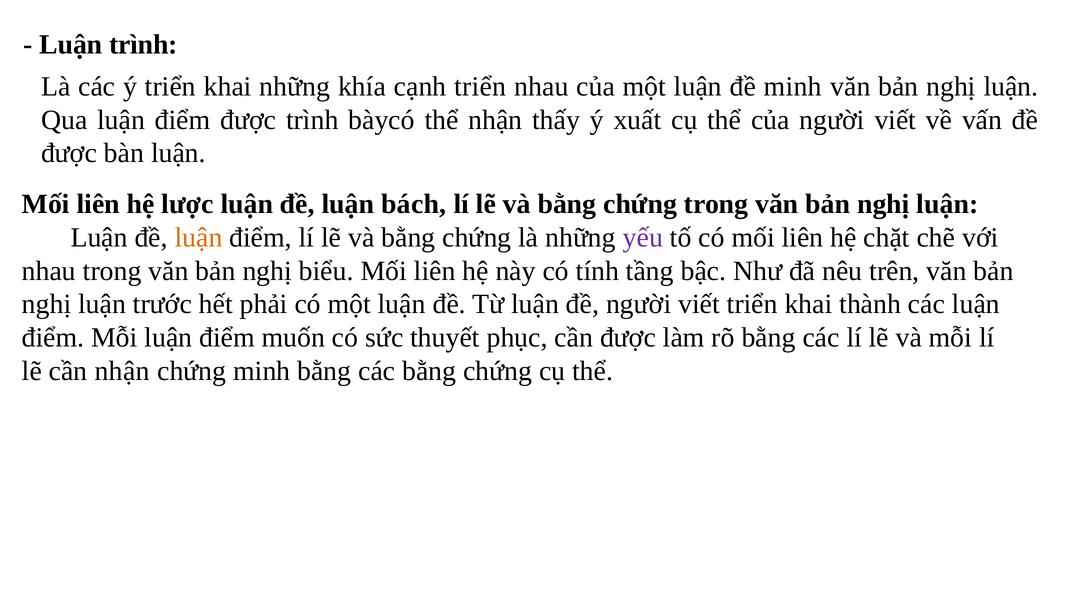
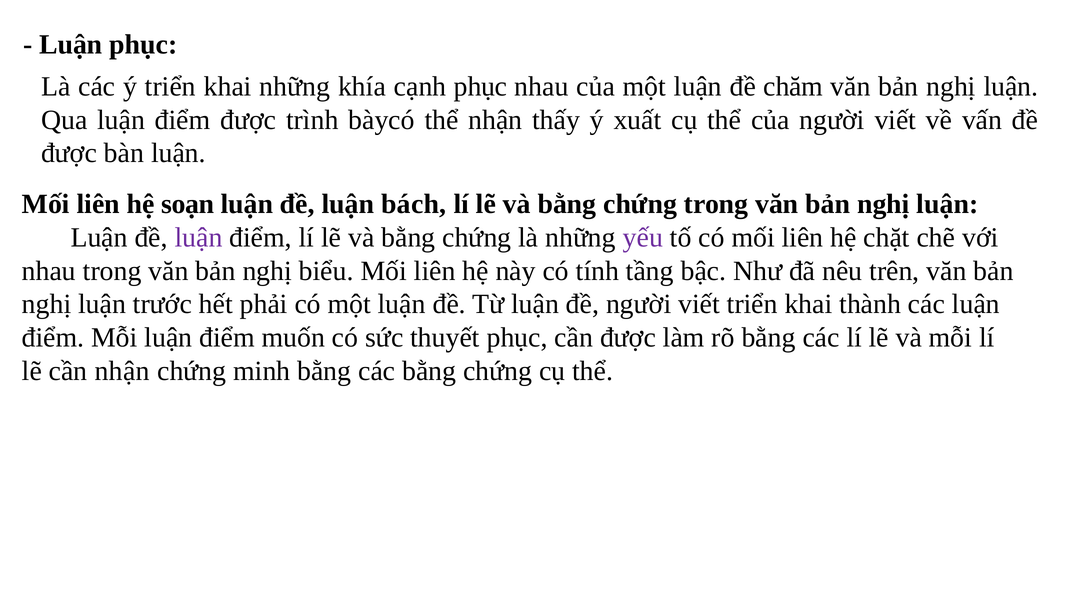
Luận trình: trình -> phục
cạnh triển: triển -> phục
đề minh: minh -> chăm
lược: lược -> soạn
luận at (199, 238) colour: orange -> purple
